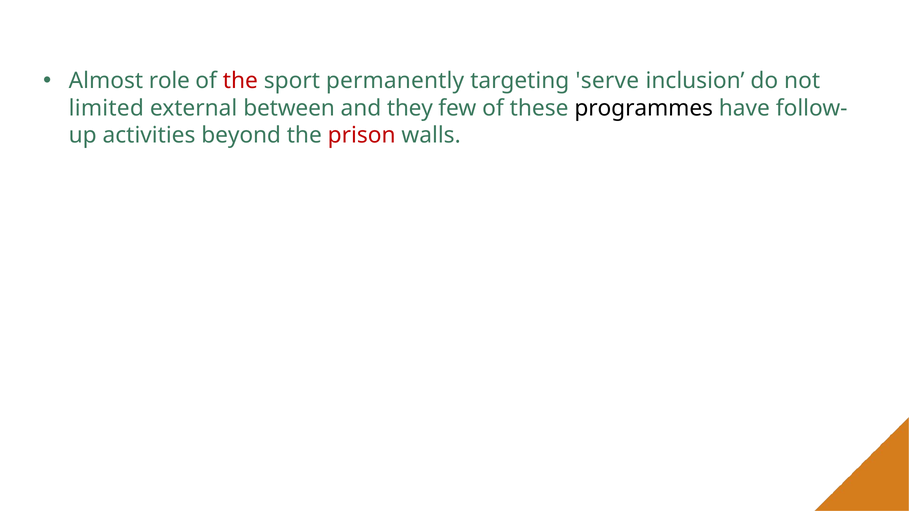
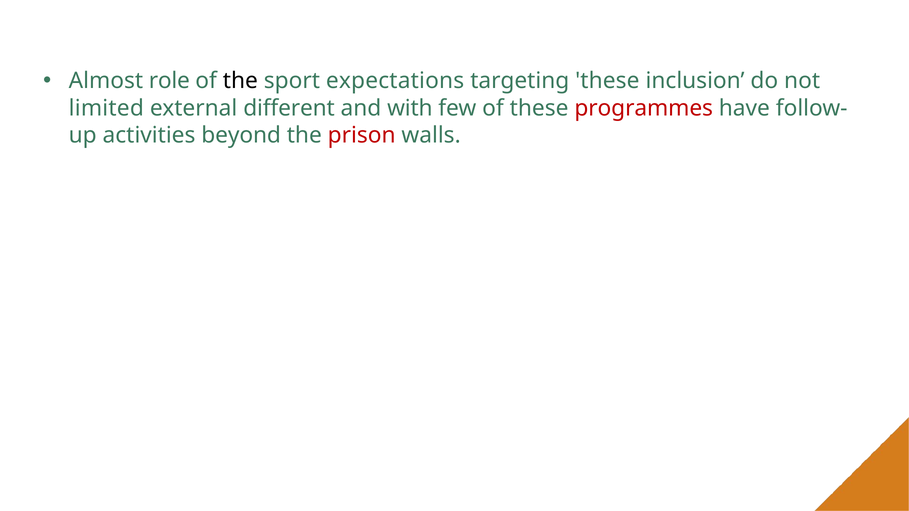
the at (240, 81) colour: red -> black
permanently: permanently -> expectations
targeting serve: serve -> these
between: between -> different
they: they -> with
programmes colour: black -> red
